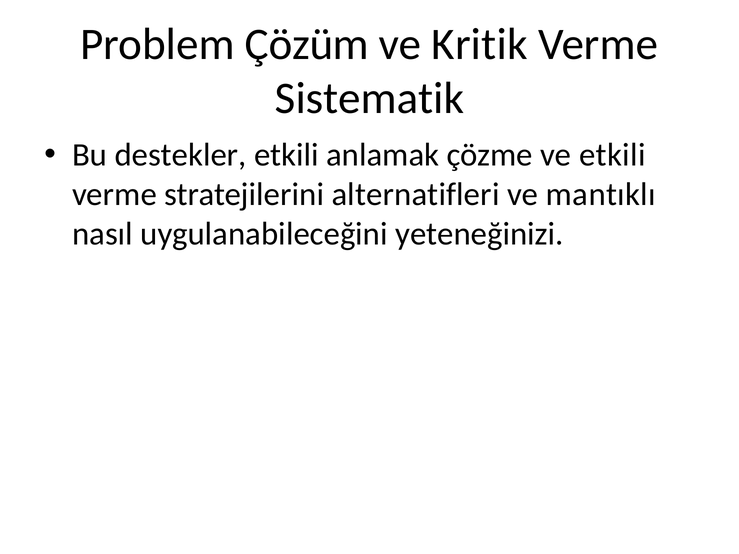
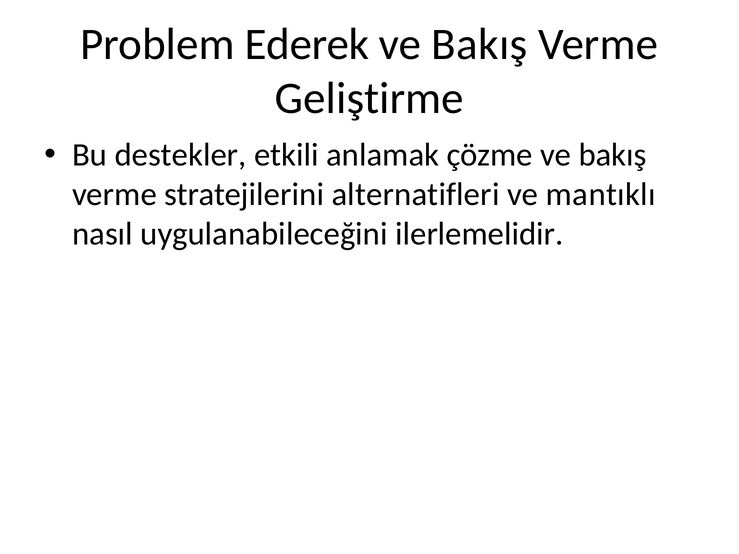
Çözüm: Çözüm -> Ederek
Kritik at (480, 44): Kritik -> Bakış
Sistematik: Sistematik -> Geliştirme
çözme ve etkili: etkili -> bakış
yeteneğinizi: yeteneğinizi -> ilerlemelidir
